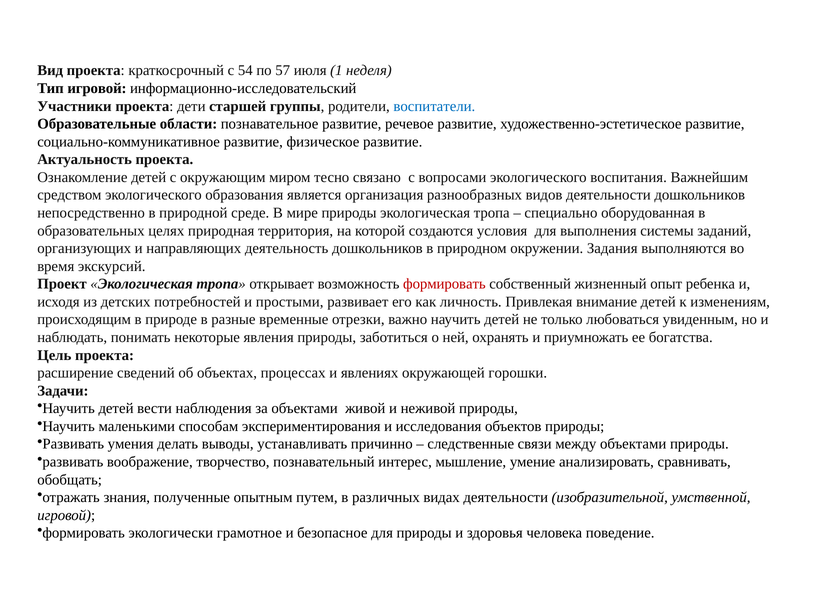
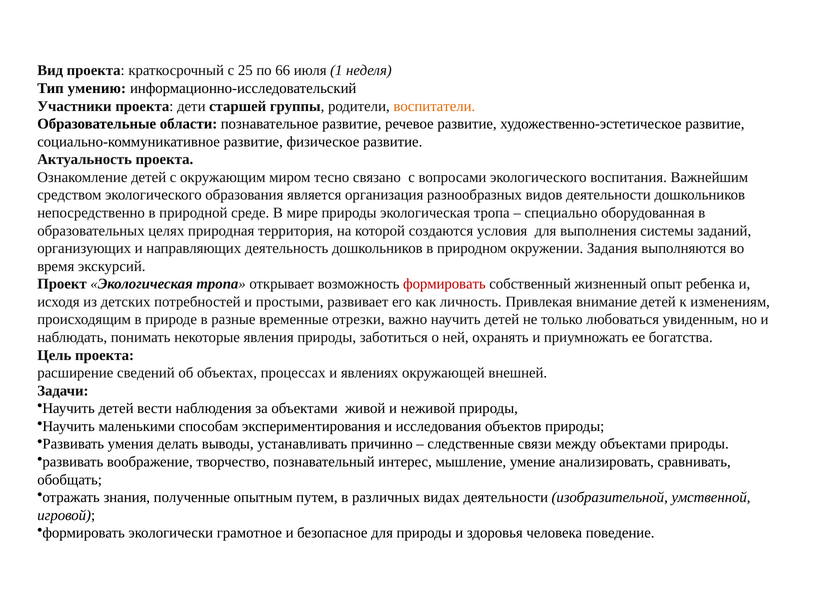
54: 54 -> 25
57: 57 -> 66
Тип игровой: игровой -> умению
воспитатели colour: blue -> orange
горошки: горошки -> внешней
